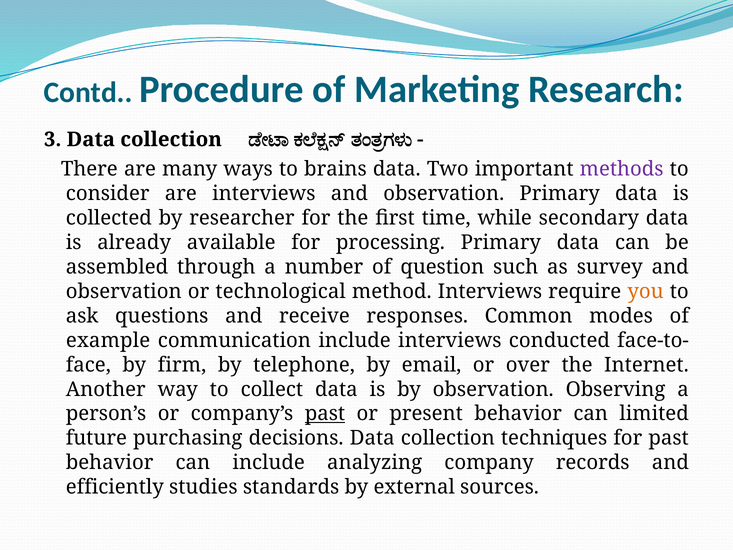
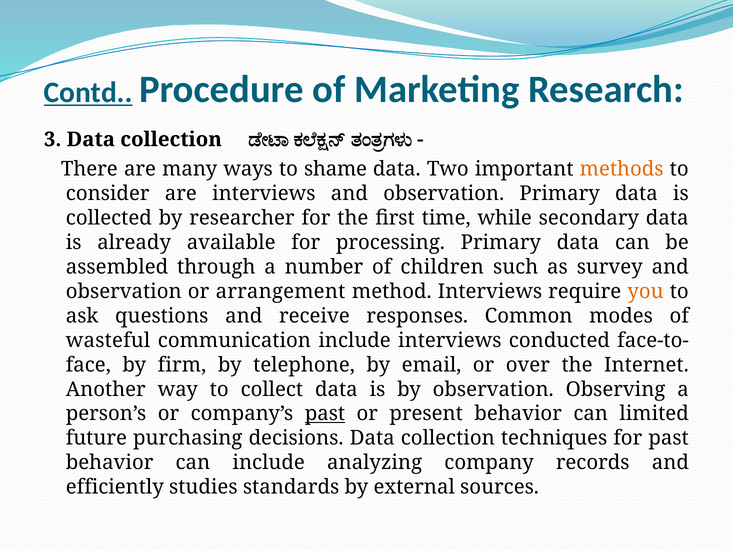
Contd underline: none -> present
brains: brains -> shame
methods colour: purple -> orange
question: question -> children
technological: technological -> arrangement
example: example -> wasteful
